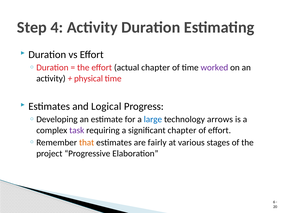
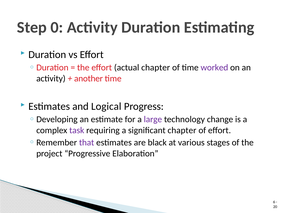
4: 4 -> 0
physical: physical -> another
large colour: blue -> purple
arrows: arrows -> change
that colour: orange -> purple
fairly: fairly -> black
